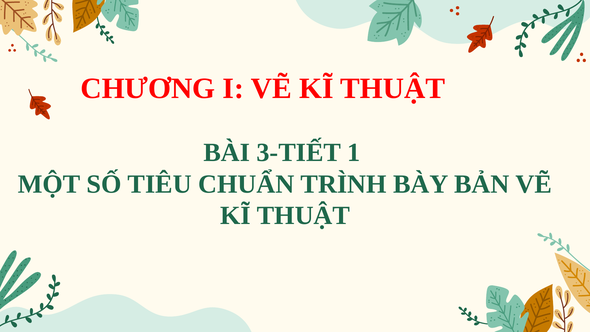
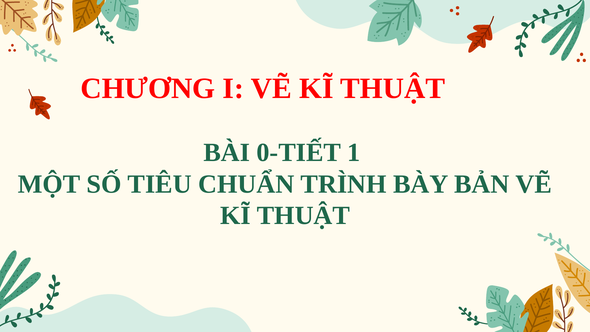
3-TIẾT: 3-TIẾT -> 0-TIẾT
